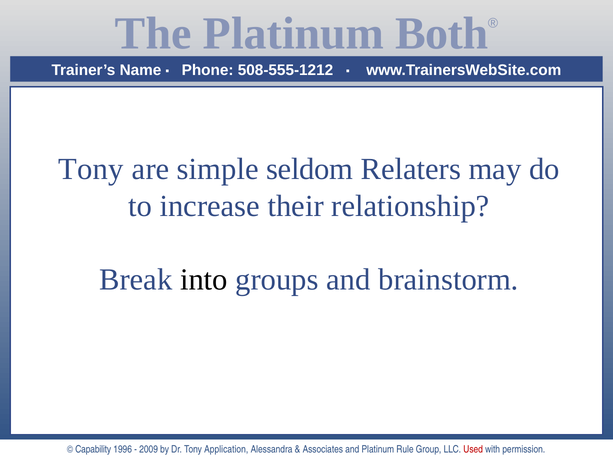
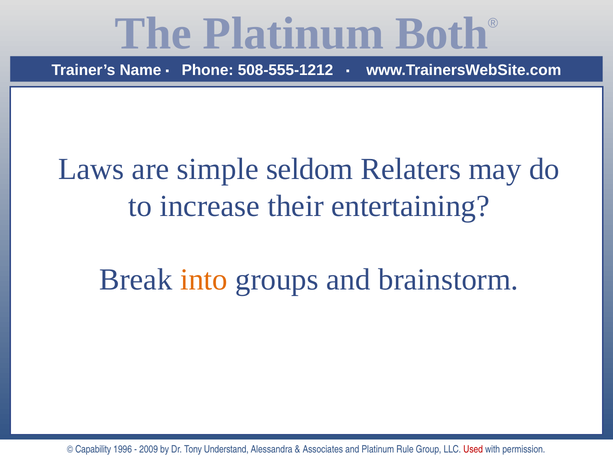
Tony at (91, 169): Tony -> Laws
relationship: relationship -> entertaining
into colour: black -> orange
Application: Application -> Understand
